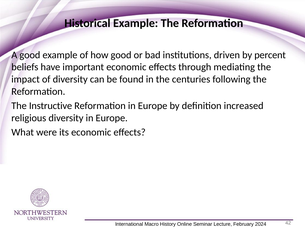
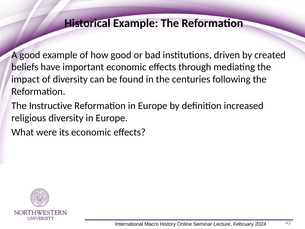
percent: percent -> created
